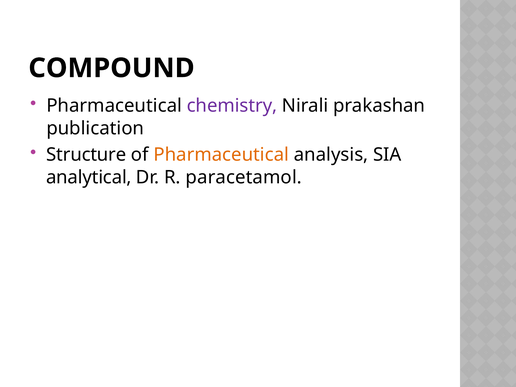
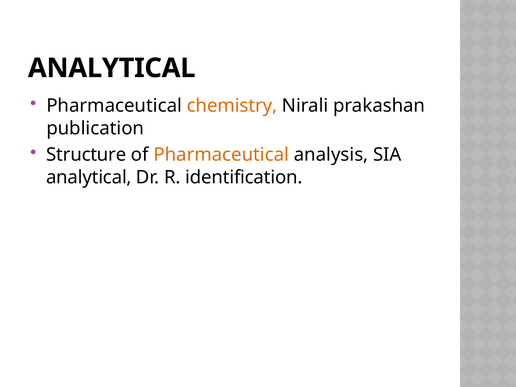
COMPOUND at (112, 68): COMPOUND -> ANALYTICAL
chemistry colour: purple -> orange
paracetamol: paracetamol -> identification
